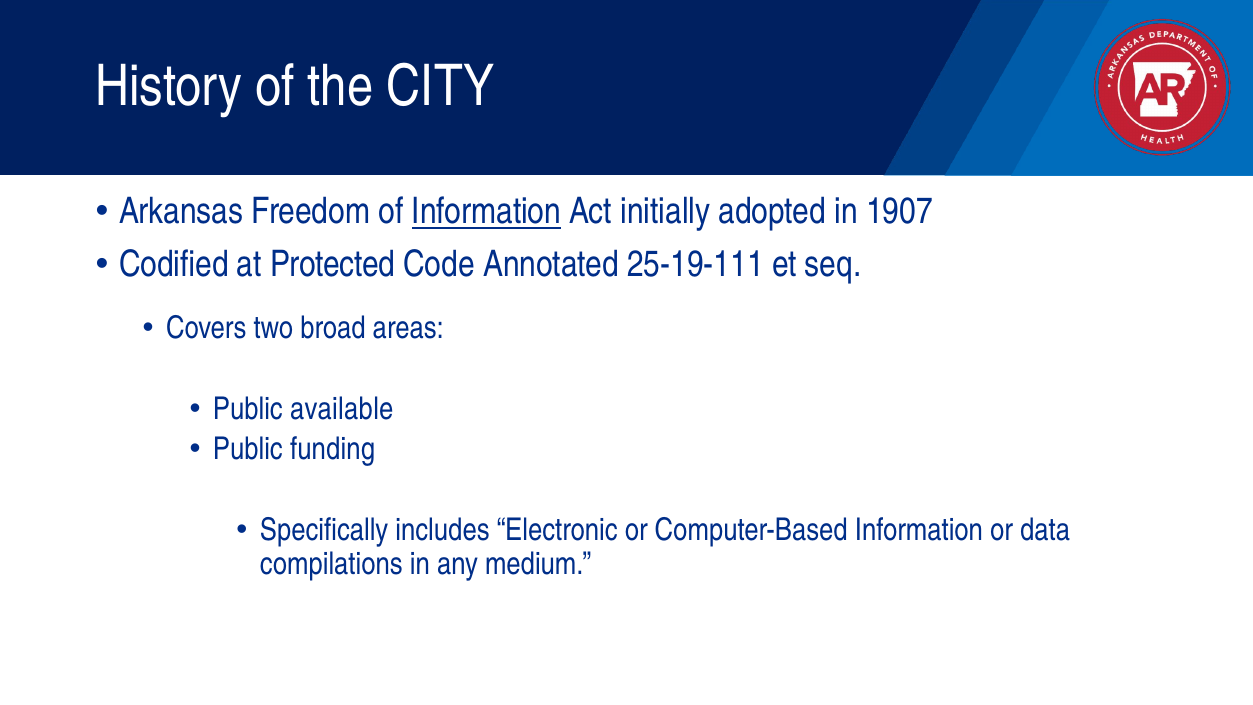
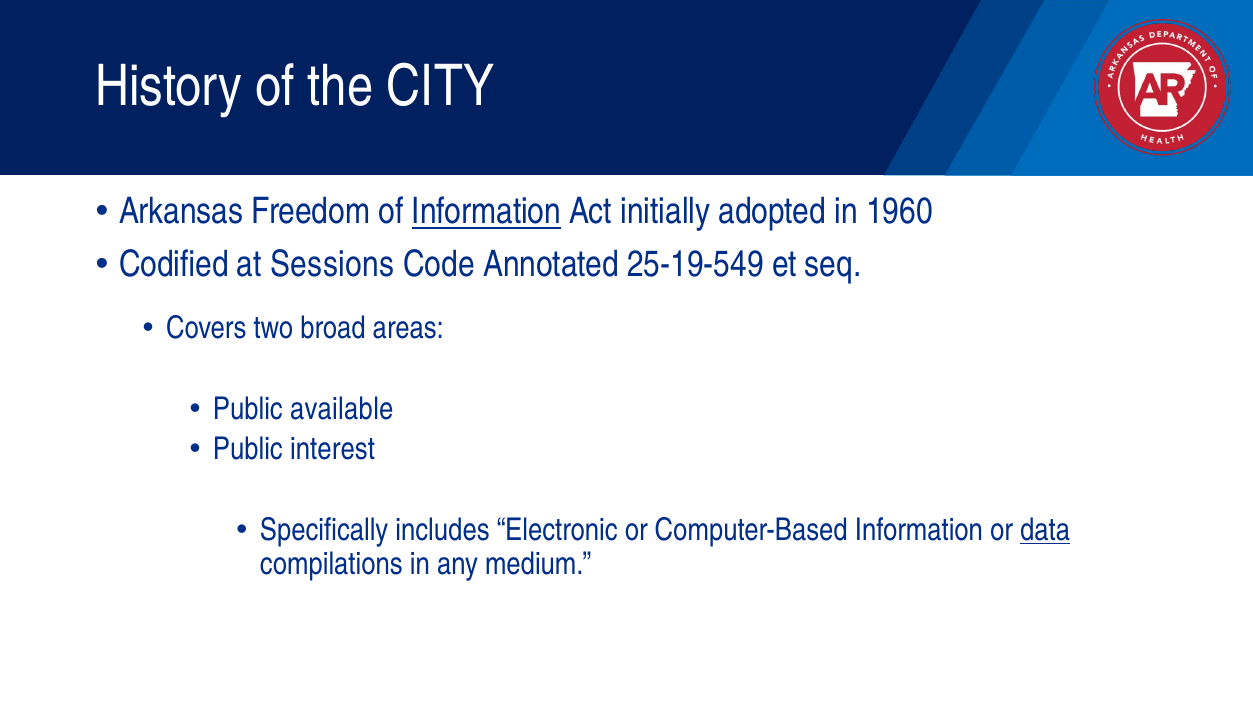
1907: 1907 -> 1960
Protected: Protected -> Sessions
25-19-111: 25-19-111 -> 25-19-549
funding: funding -> interest
data underline: none -> present
